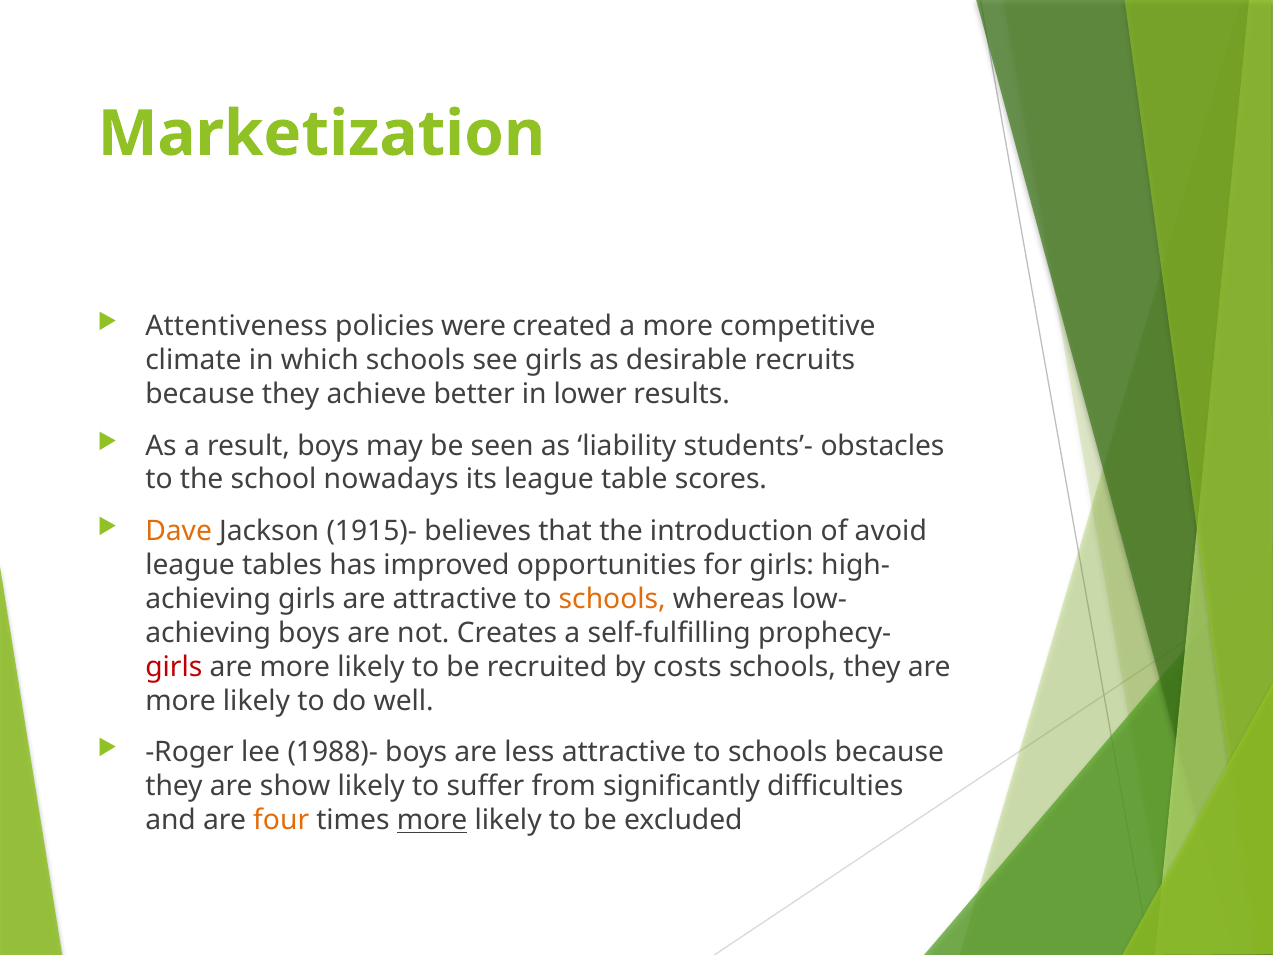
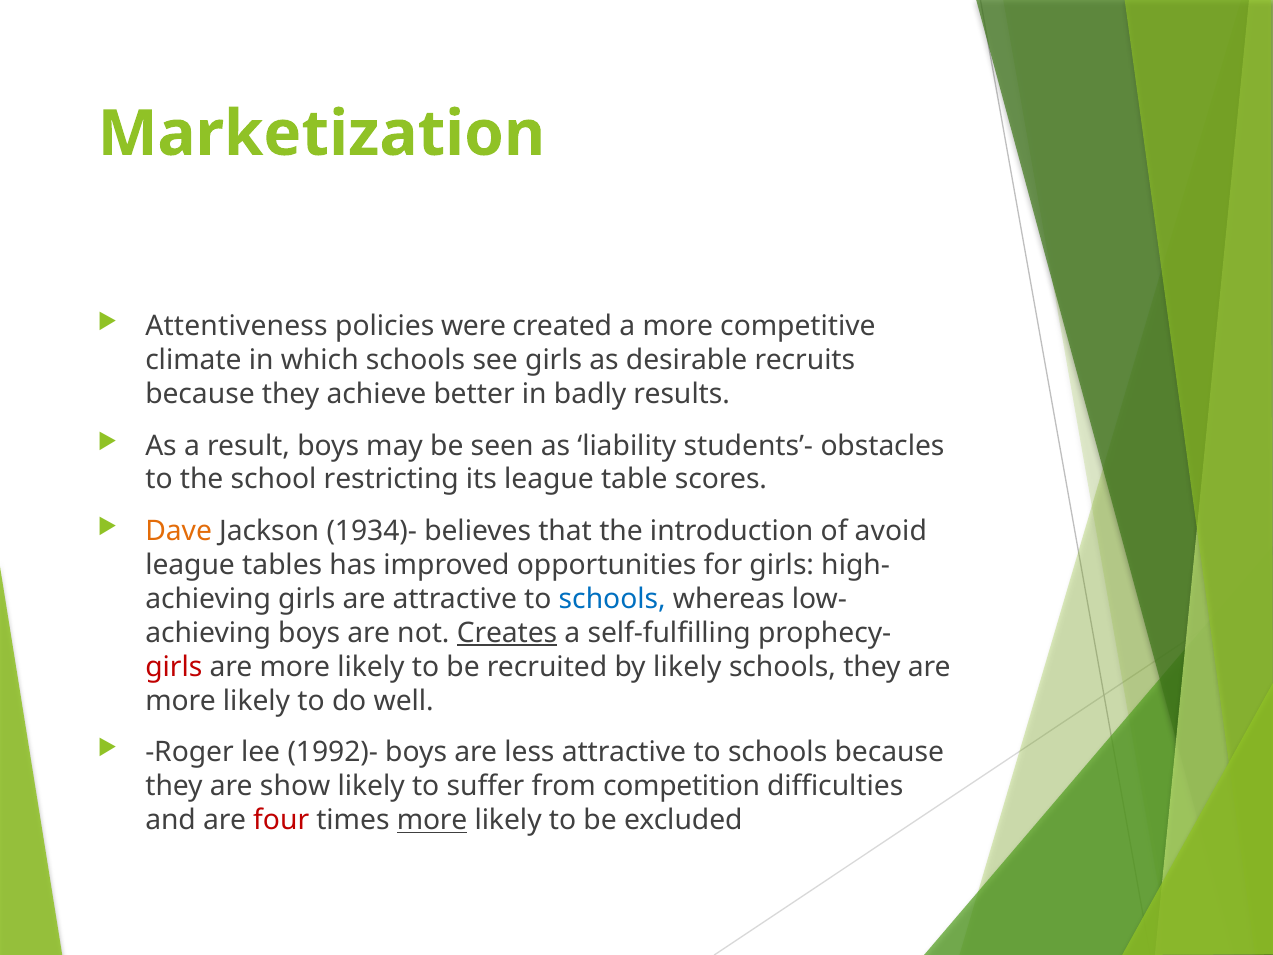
lower: lower -> badly
nowadays: nowadays -> restricting
1915)-: 1915)- -> 1934)-
schools at (612, 599) colour: orange -> blue
Creates underline: none -> present
by costs: costs -> likely
1988)-: 1988)- -> 1992)-
significantly: significantly -> competition
four colour: orange -> red
